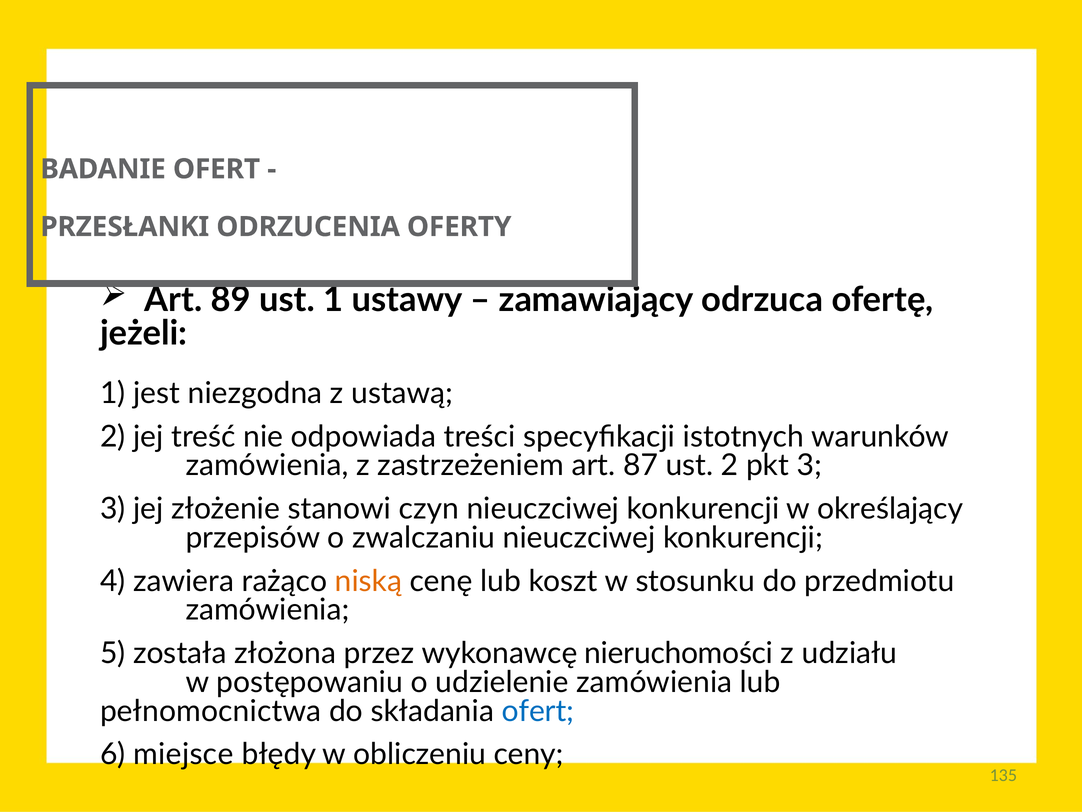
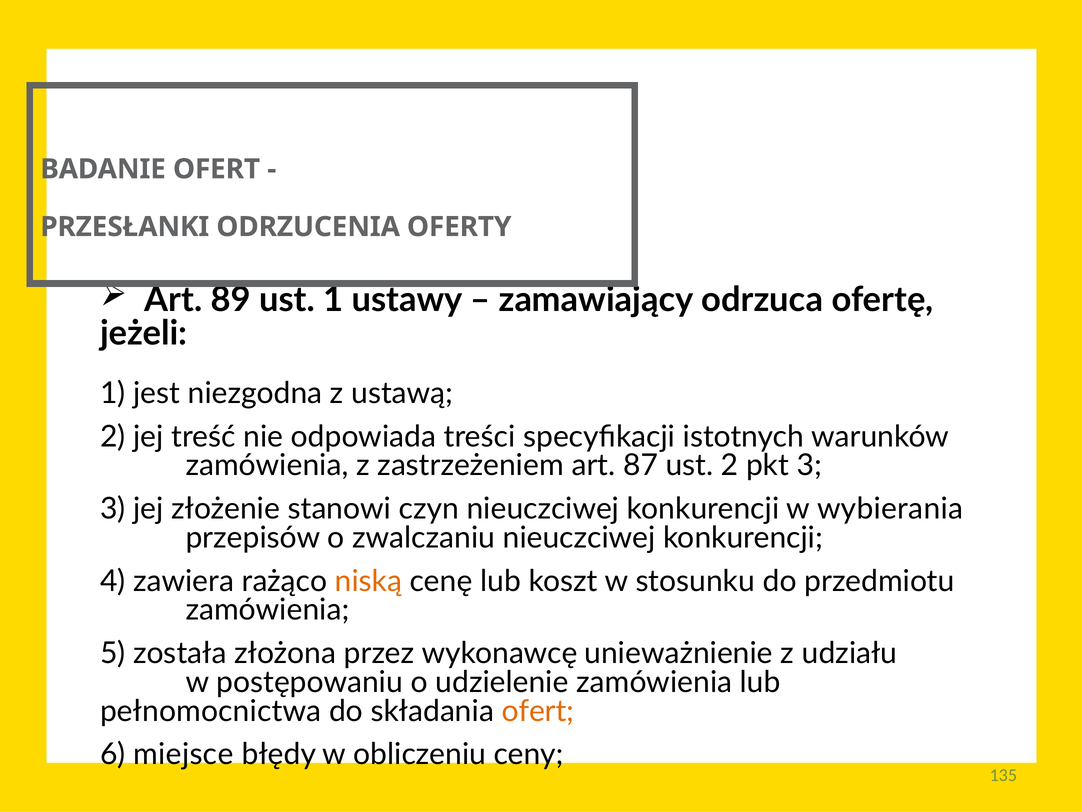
określający: określający -> wybierania
nieruchomości: nieruchomości -> unieważnienie
ofert at (538, 711) colour: blue -> orange
